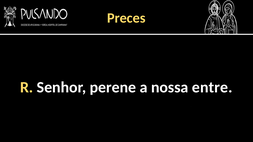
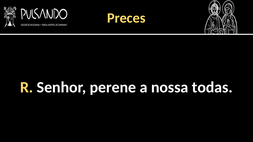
entre: entre -> todas
